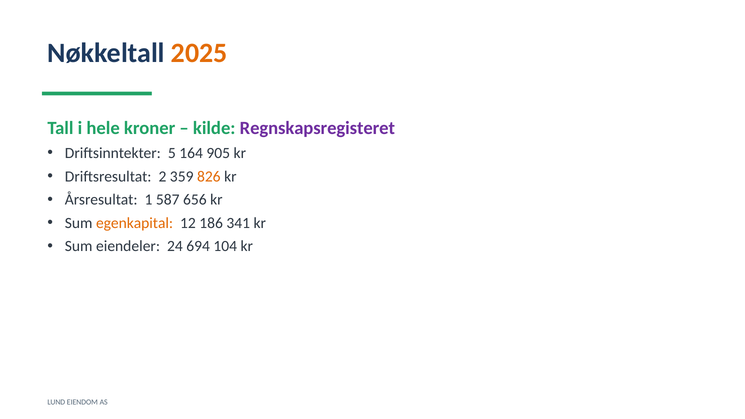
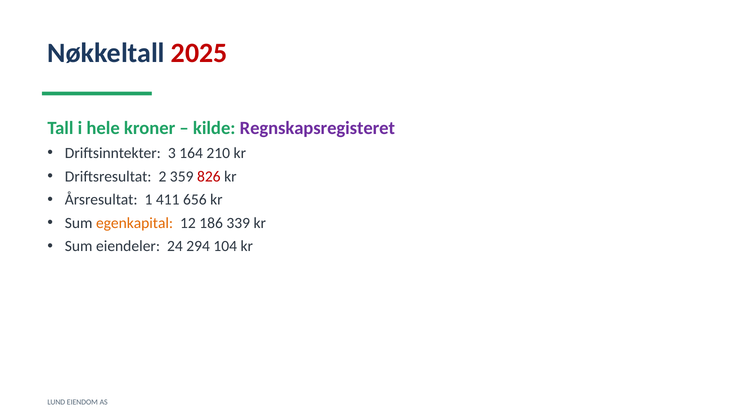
2025 colour: orange -> red
5: 5 -> 3
905: 905 -> 210
826 colour: orange -> red
587: 587 -> 411
341: 341 -> 339
694: 694 -> 294
